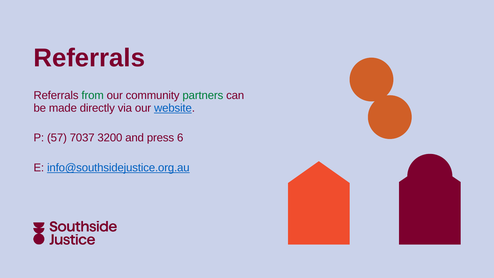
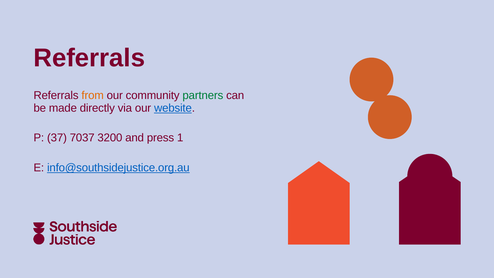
from colour: green -> orange
57: 57 -> 37
6: 6 -> 1
